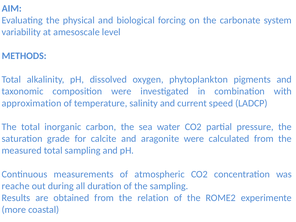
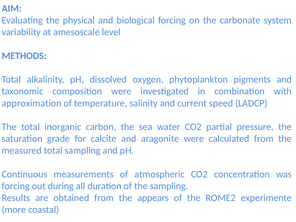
reache at (16, 186): reache -> forcing
relation: relation -> appears
